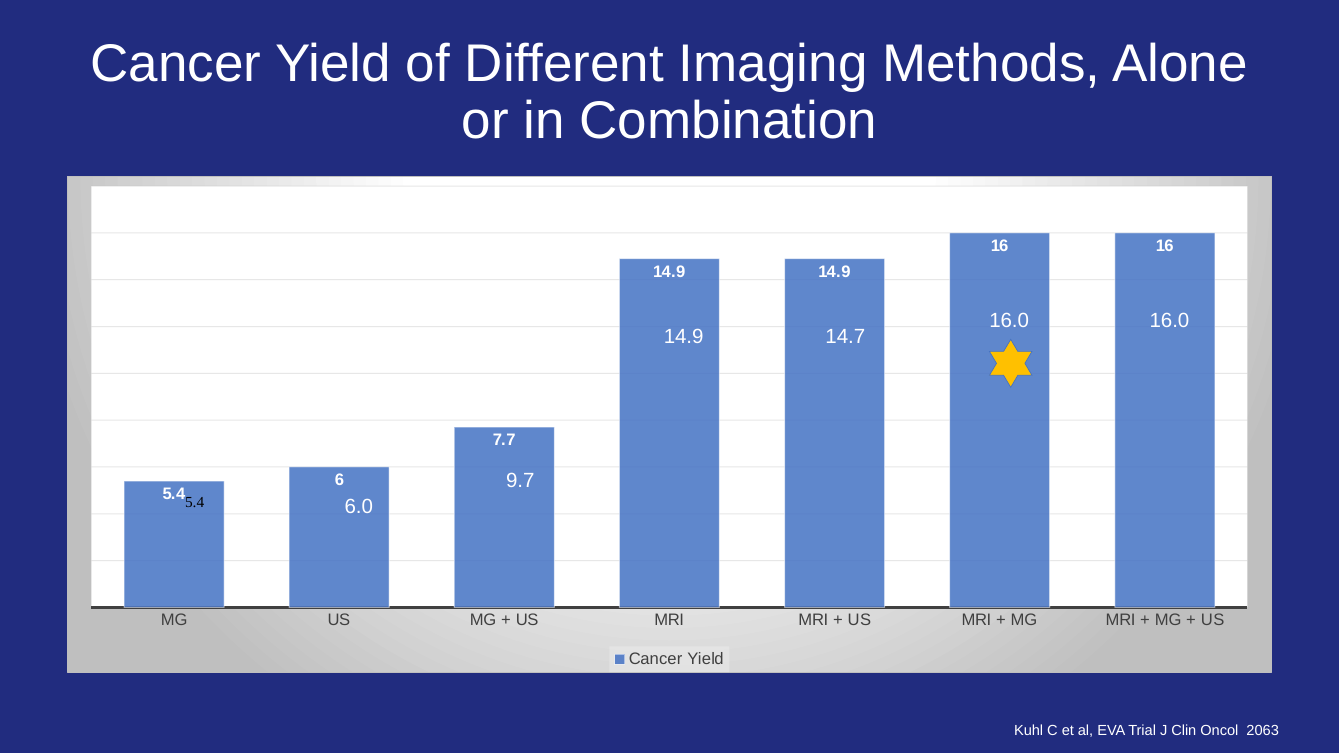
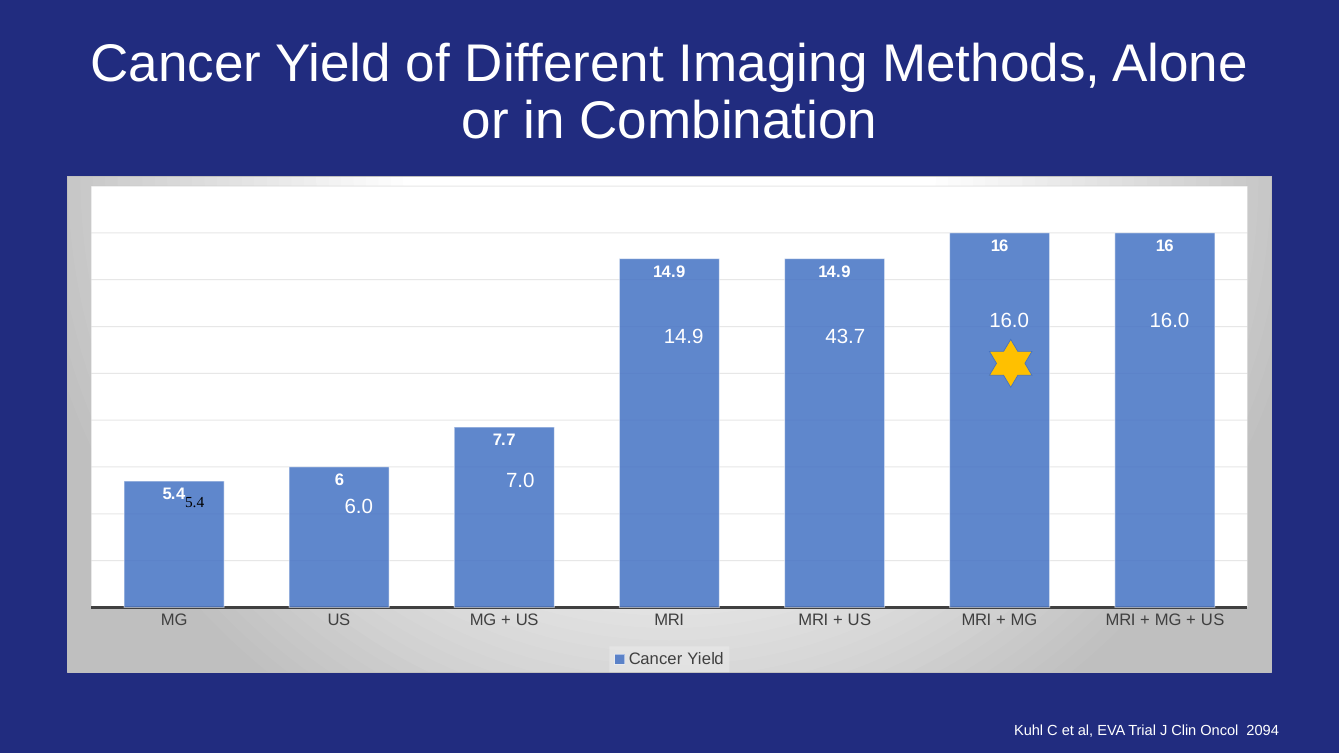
14.7: 14.7 -> 43.7
9.7: 9.7 -> 7.0
2063: 2063 -> 2094
